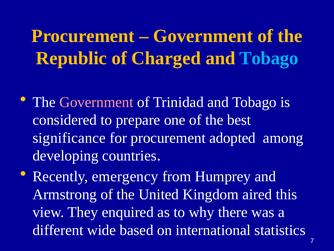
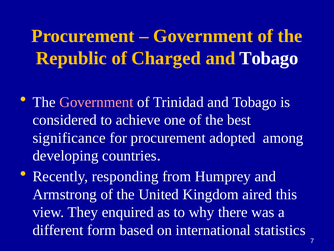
Tobago at (269, 58) colour: light blue -> white
prepare: prepare -> achieve
emergency: emergency -> responding
wide: wide -> form
